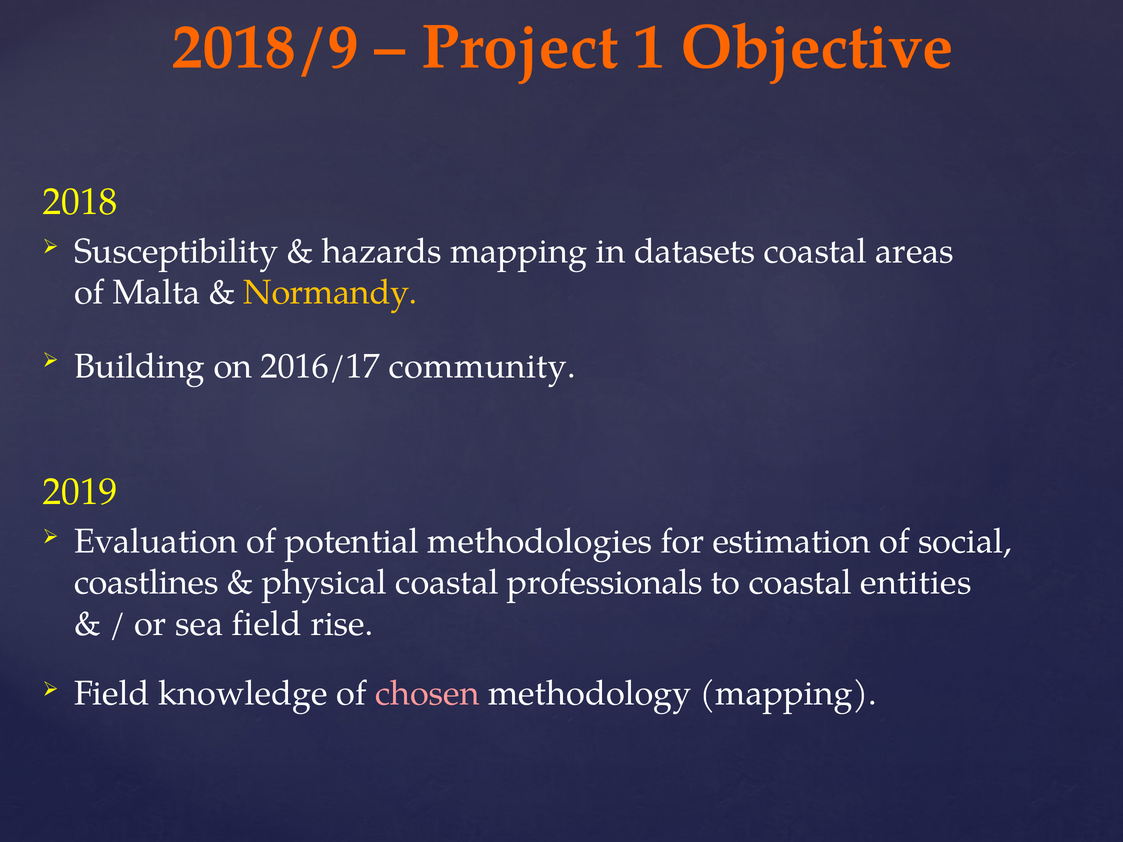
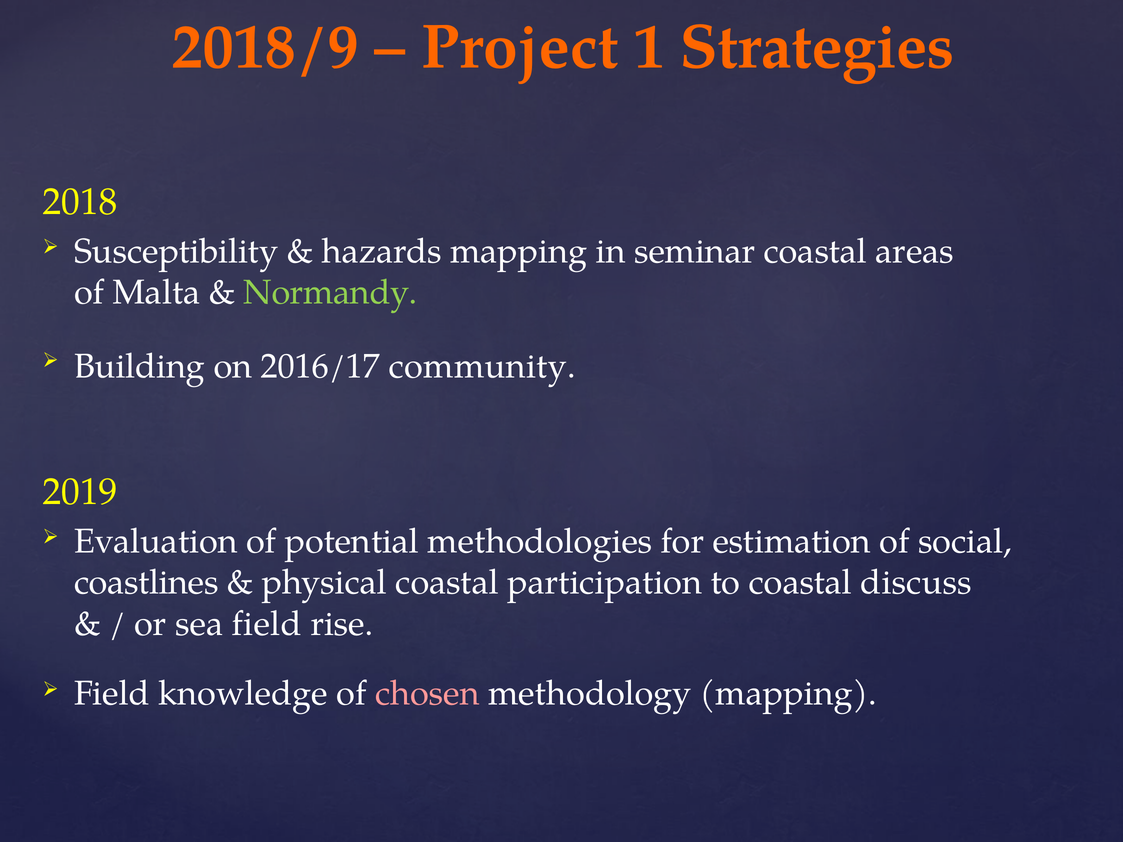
Objective: Objective -> Strategies
datasets: datasets -> seminar
Normandy colour: yellow -> light green
professionals: professionals -> participation
entities: entities -> discuss
